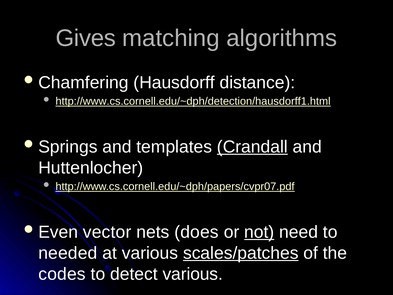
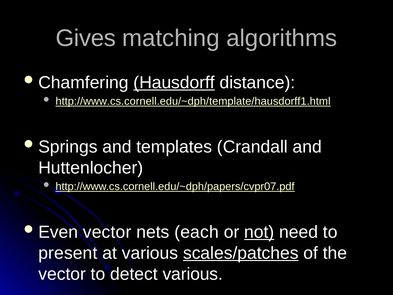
Hausdorff underline: none -> present
http://www.cs.cornell.edu/~dph/detection/hausdorff1.html: http://www.cs.cornell.edu/~dph/detection/hausdorff1.html -> http://www.cs.cornell.edu/~dph/template/hausdorff1.html
Crandall underline: present -> none
does: does -> each
needed: needed -> present
codes at (62, 274): codes -> vector
